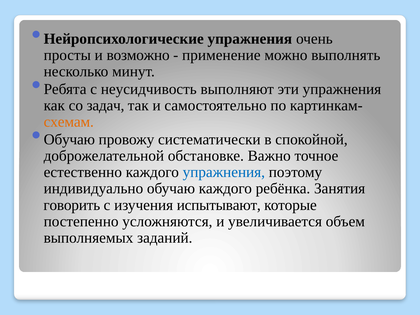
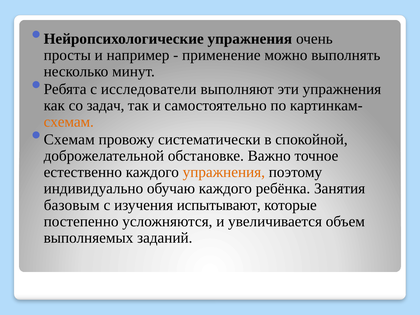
возможно: возможно -> например
неусидчивость: неусидчивость -> исследователи
Обучаю at (69, 140): Обучаю -> Схемам
упражнения at (224, 172) colour: blue -> orange
говорить: говорить -> базовым
